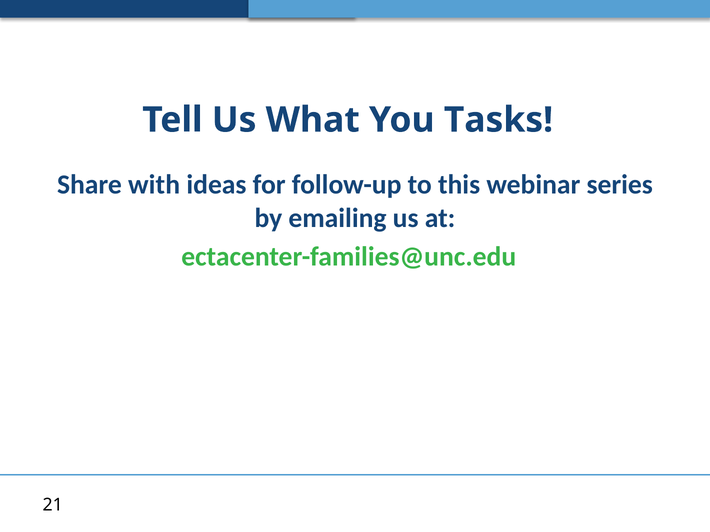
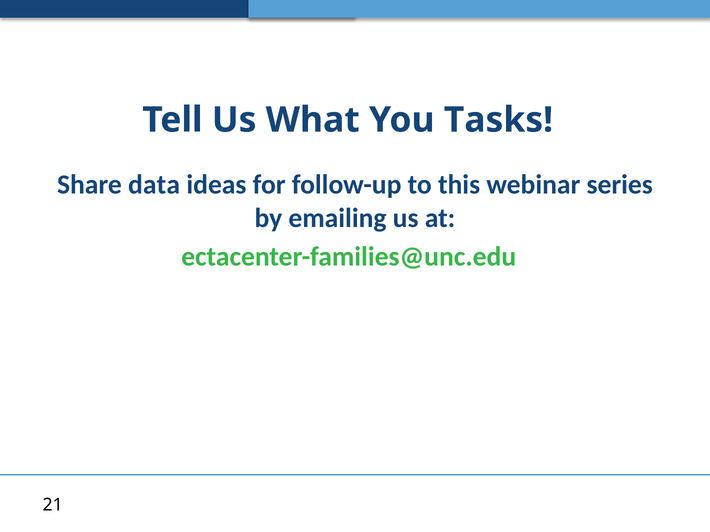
with: with -> data
